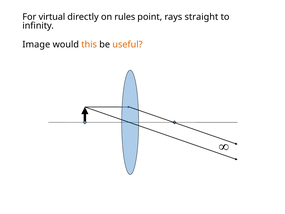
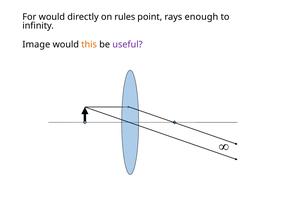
For virtual: virtual -> would
straight: straight -> enough
useful colour: orange -> purple
